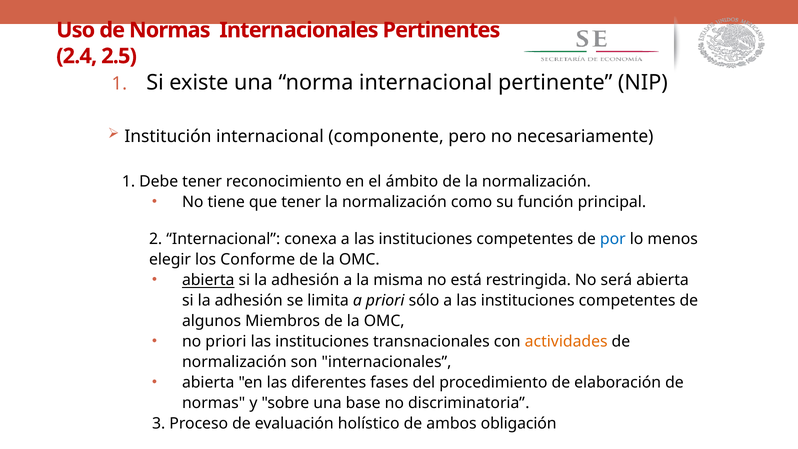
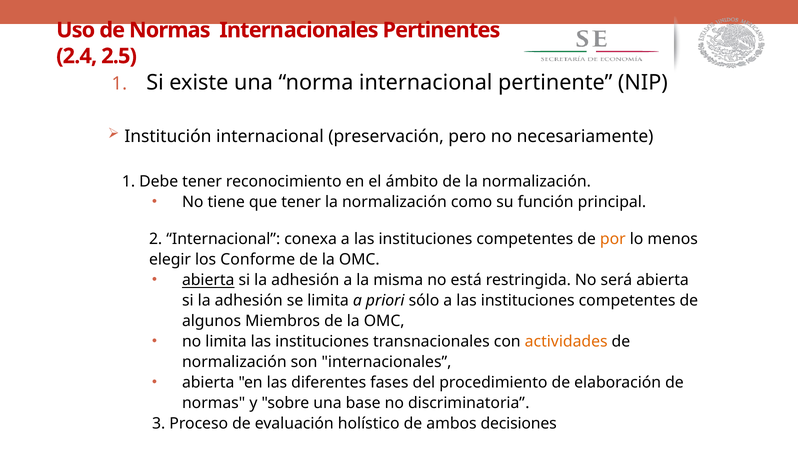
componente: componente -> preservación
por colour: blue -> orange
no priori: priori -> limita
obligación: obligación -> decisiones
